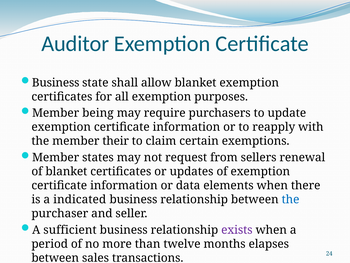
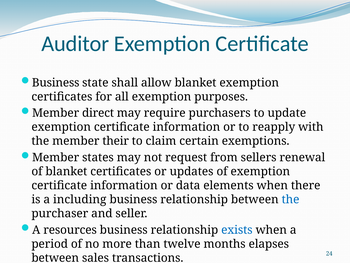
being: being -> direct
indicated: indicated -> including
sufficient: sufficient -> resources
exists colour: purple -> blue
